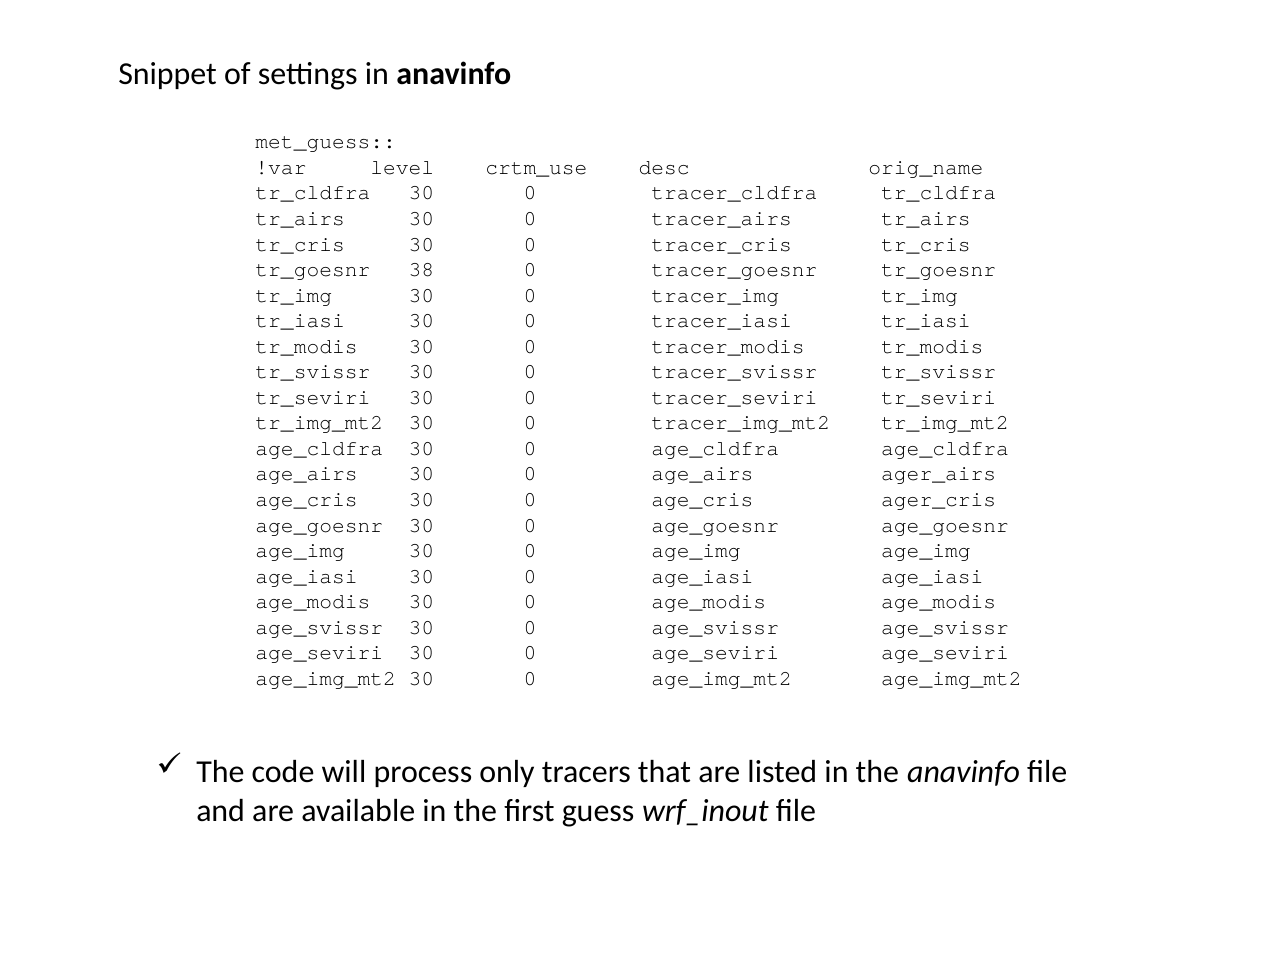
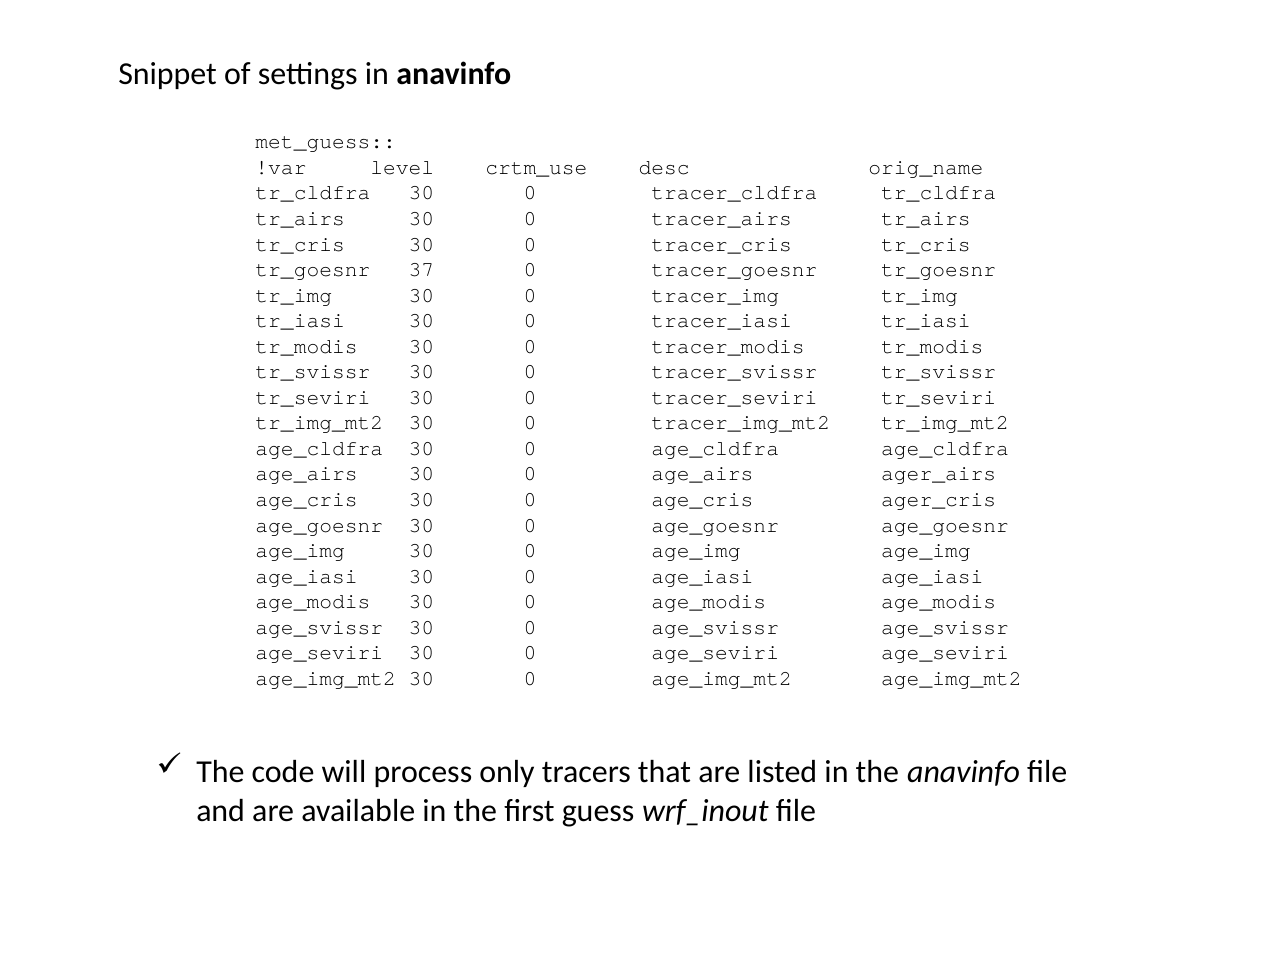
38: 38 -> 37
